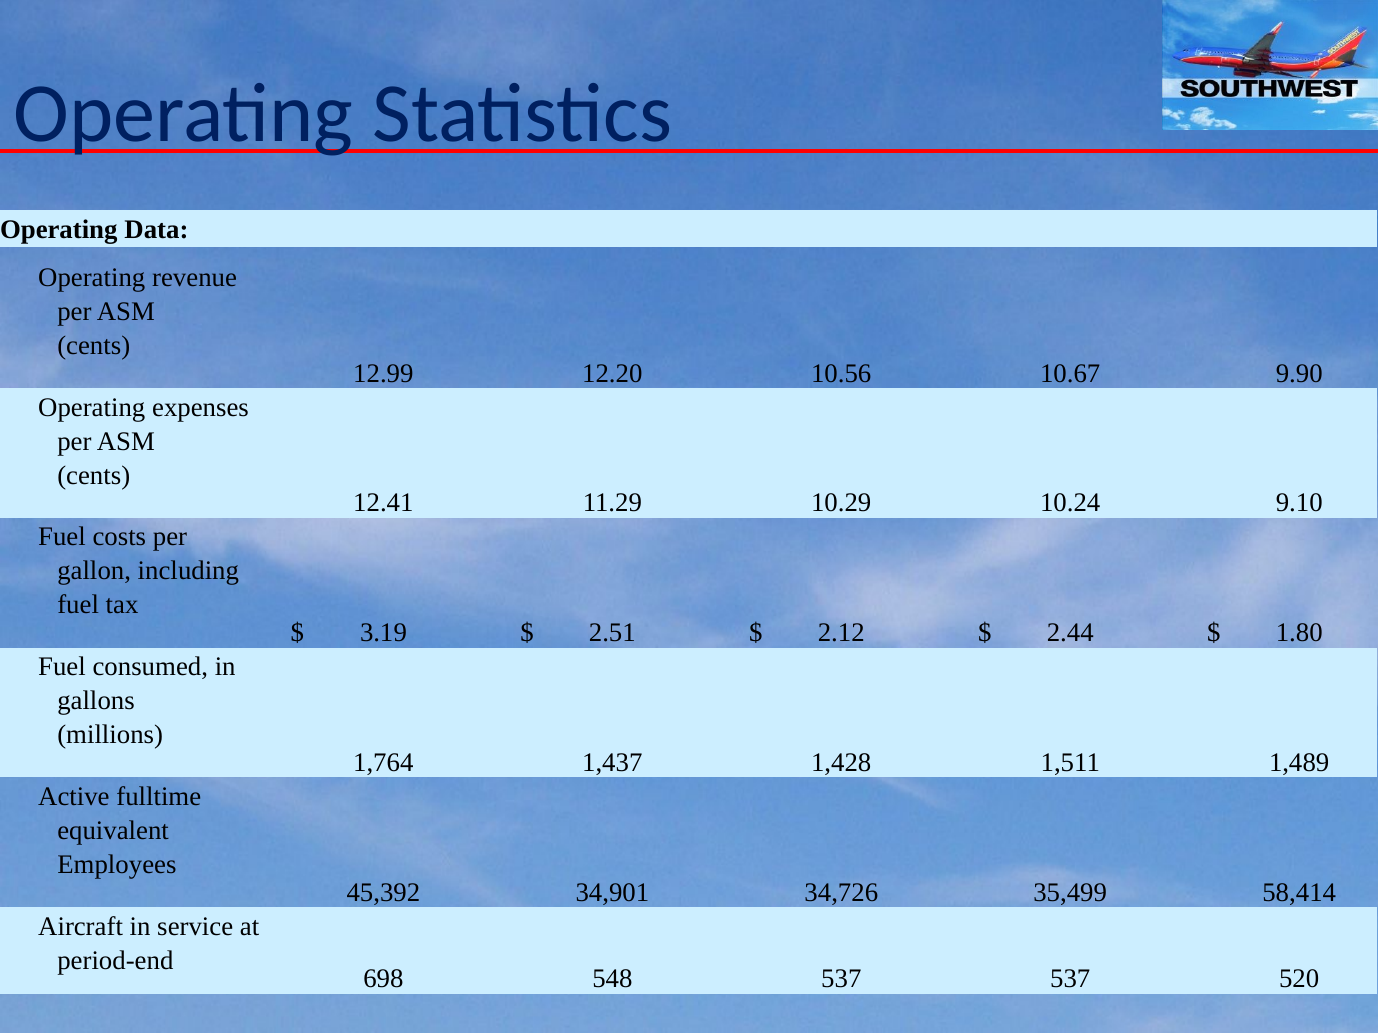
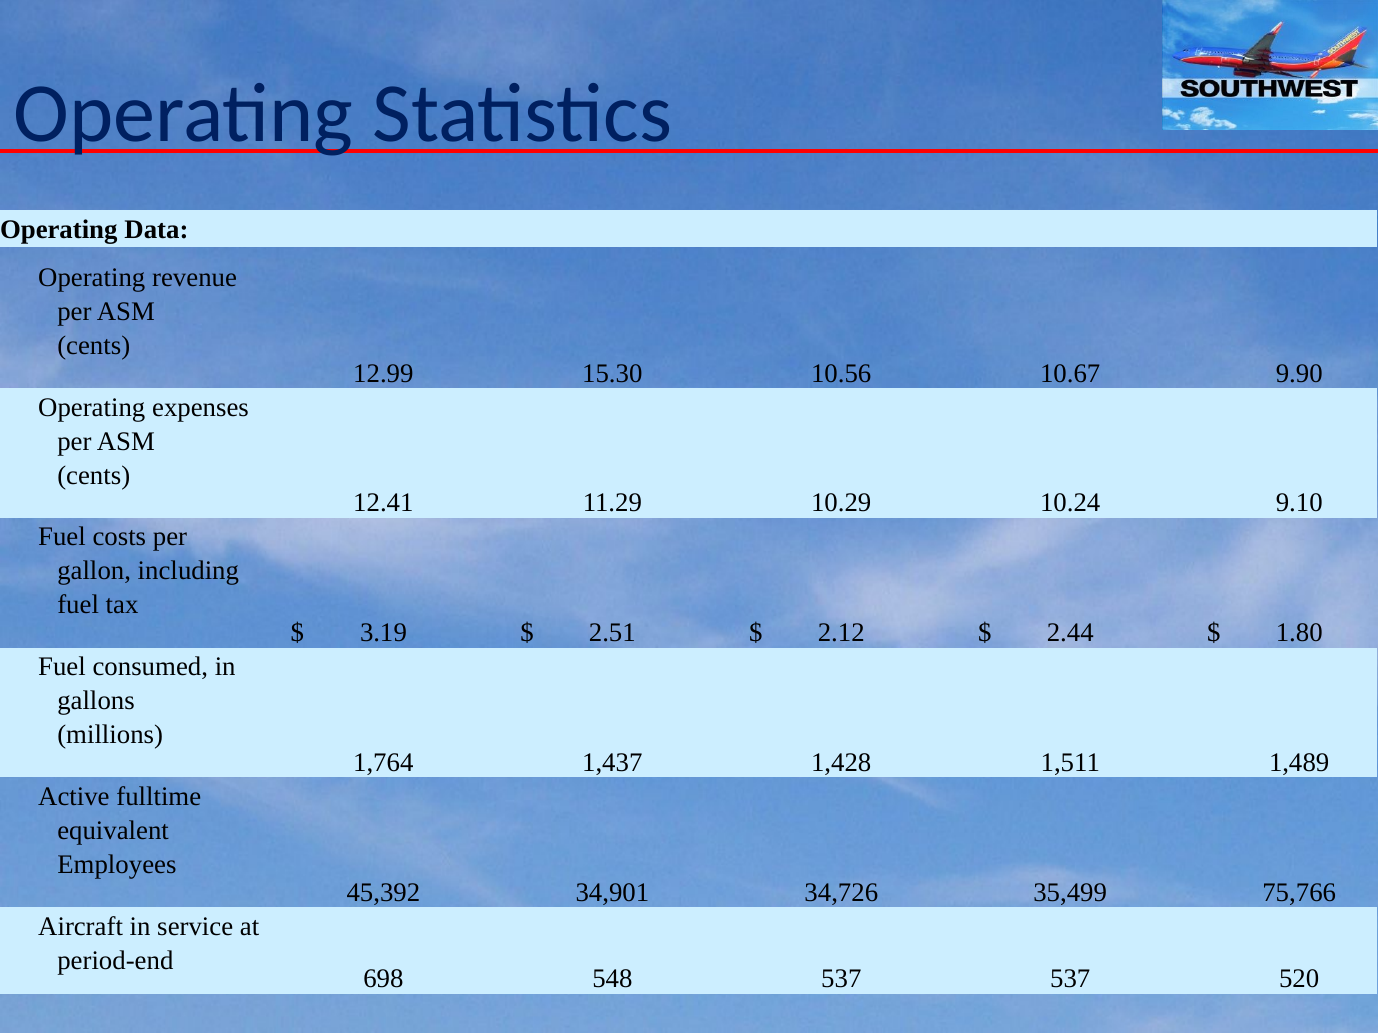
12.20: 12.20 -> 15.30
58,414: 58,414 -> 75,766
